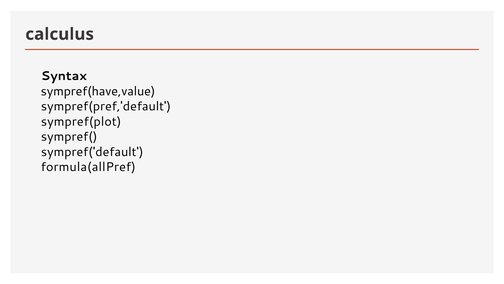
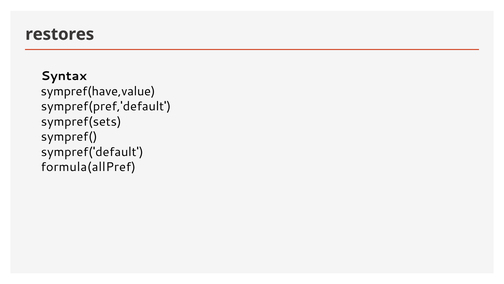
calculus: calculus -> restores
sympref(plot: sympref(plot -> sympref(sets
